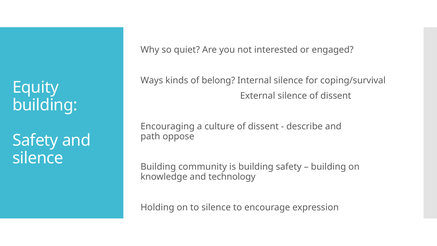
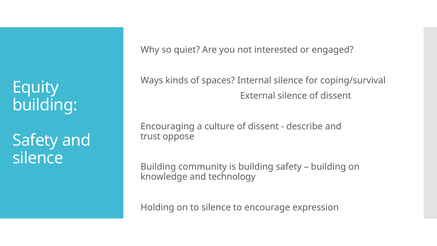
belong: belong -> spaces
path: path -> trust
